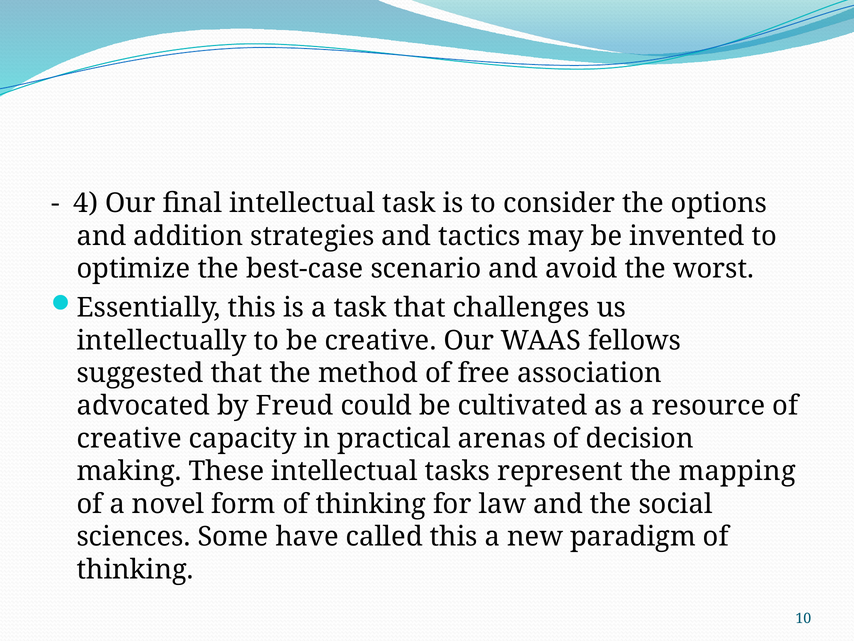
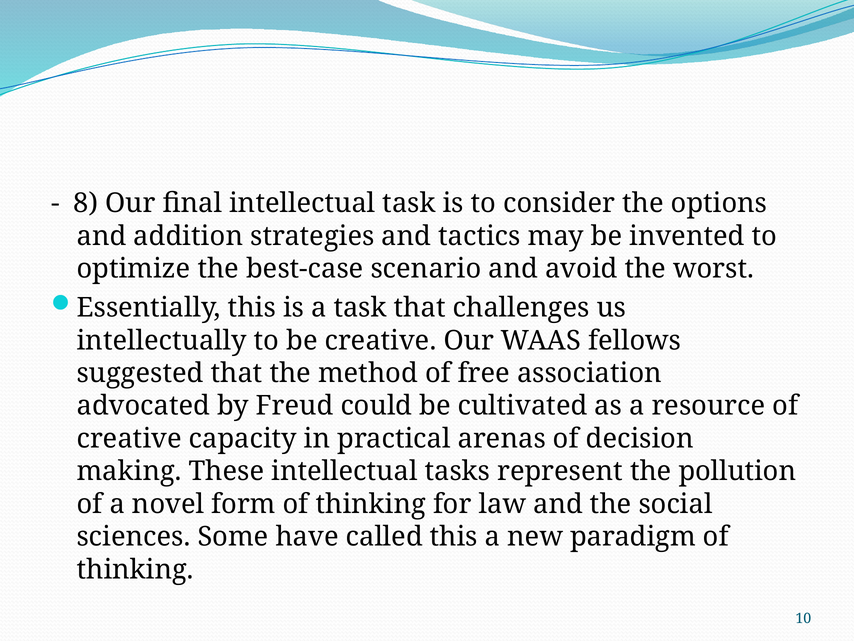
4: 4 -> 8
mapping: mapping -> pollution
